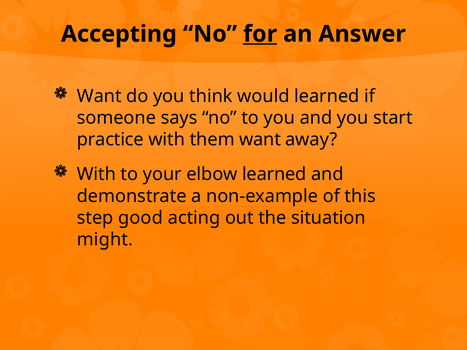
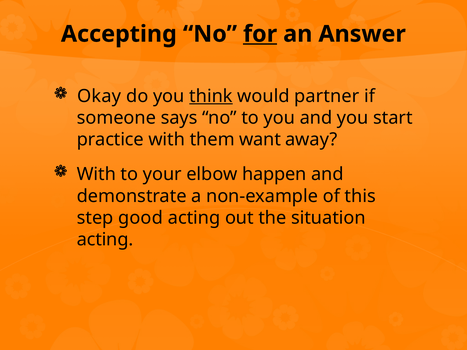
Want at (99, 96): Want -> Okay
think underline: none -> present
would learned: learned -> partner
elbow learned: learned -> happen
might at (105, 240): might -> acting
